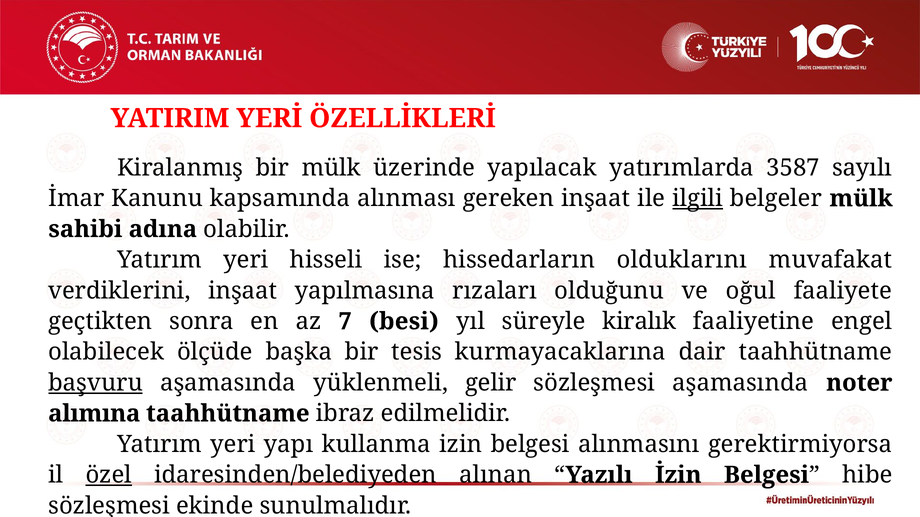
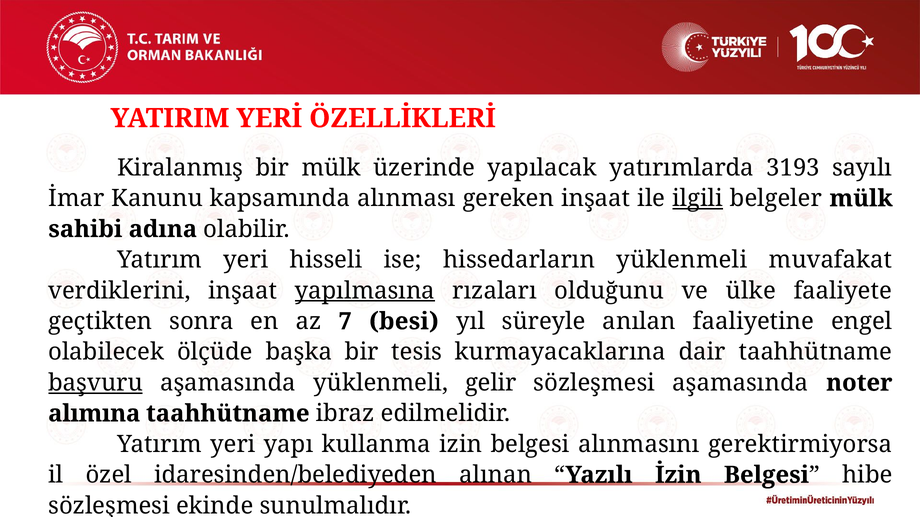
3587: 3587 -> 3193
hissedarların olduklarını: olduklarını -> yüklenmeli
yapılmasına underline: none -> present
oğul: oğul -> ülke
kiralık: kiralık -> anılan
özel underline: present -> none
